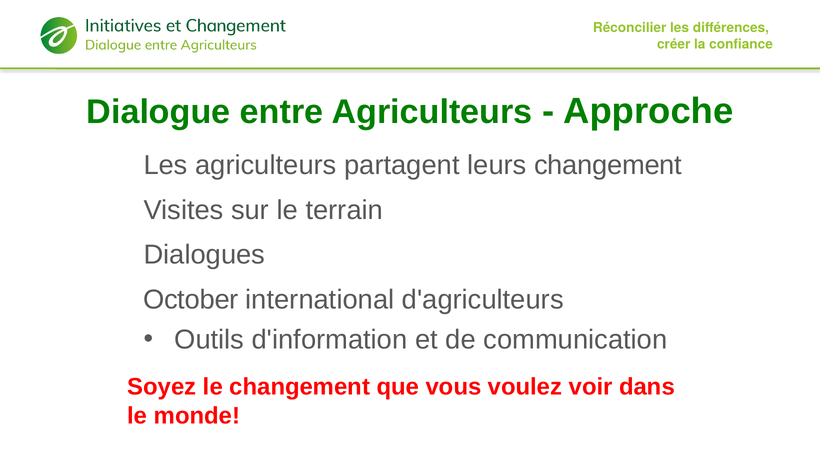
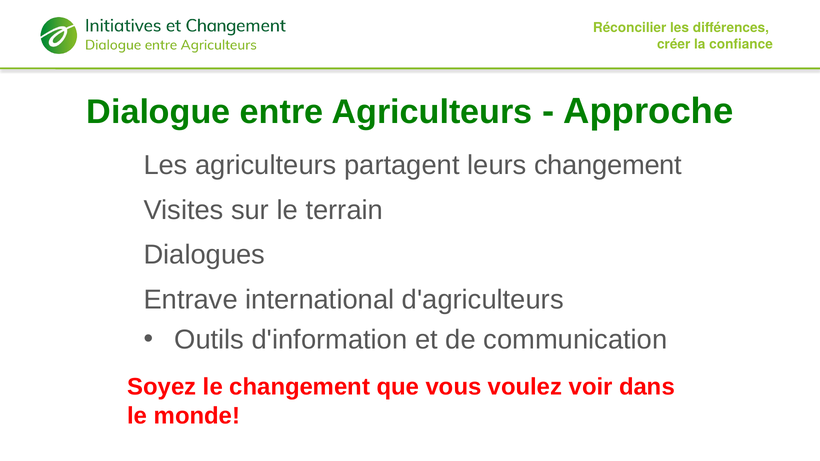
October: October -> Entrave
